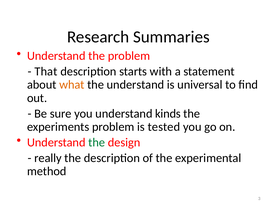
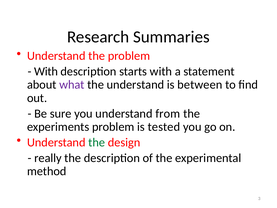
That at (46, 71): That -> With
what colour: orange -> purple
universal: universal -> between
kinds: kinds -> from
